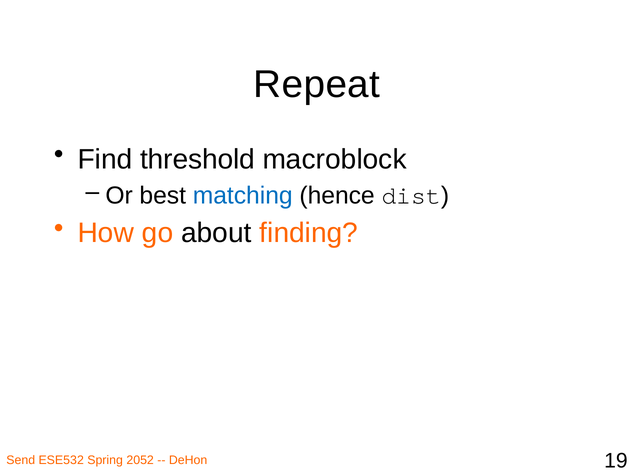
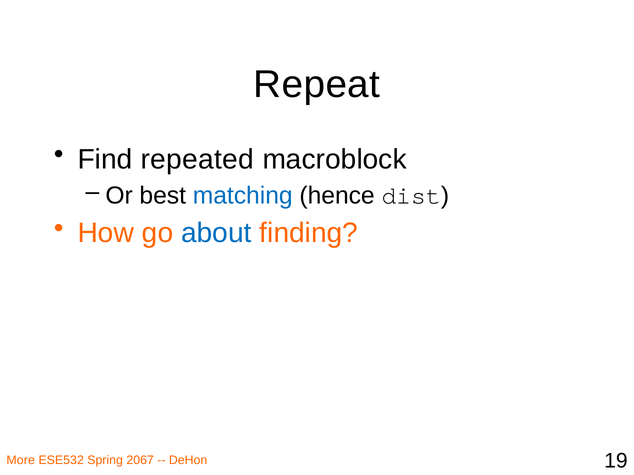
threshold: threshold -> repeated
about colour: black -> blue
Send: Send -> More
2052: 2052 -> 2067
